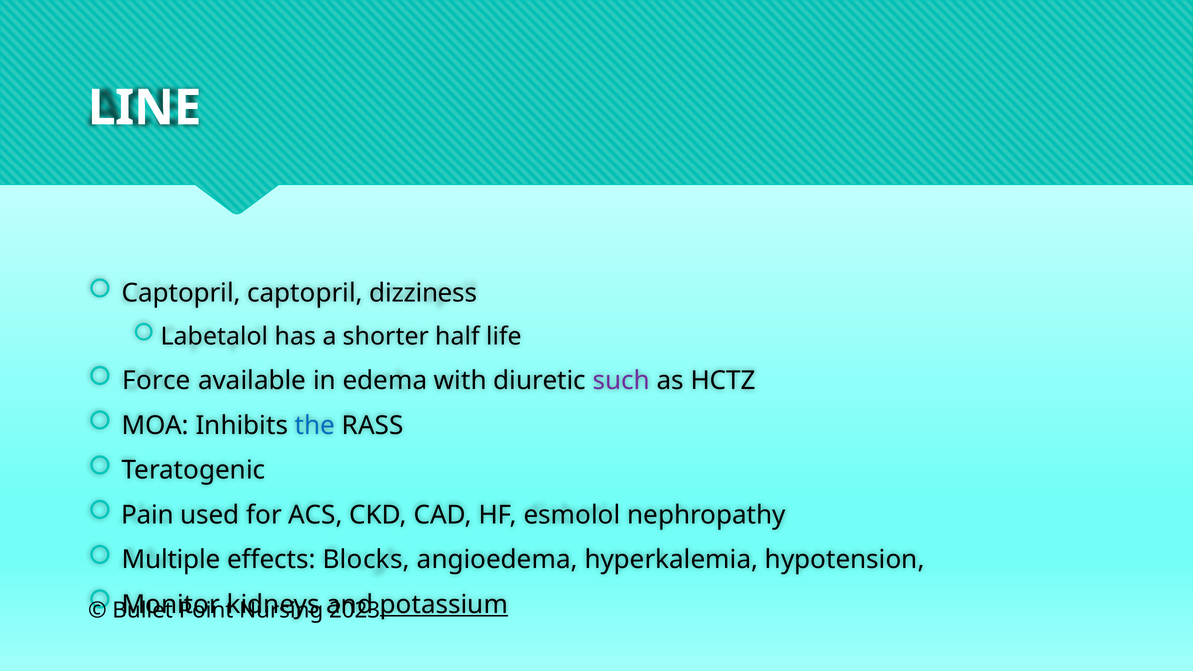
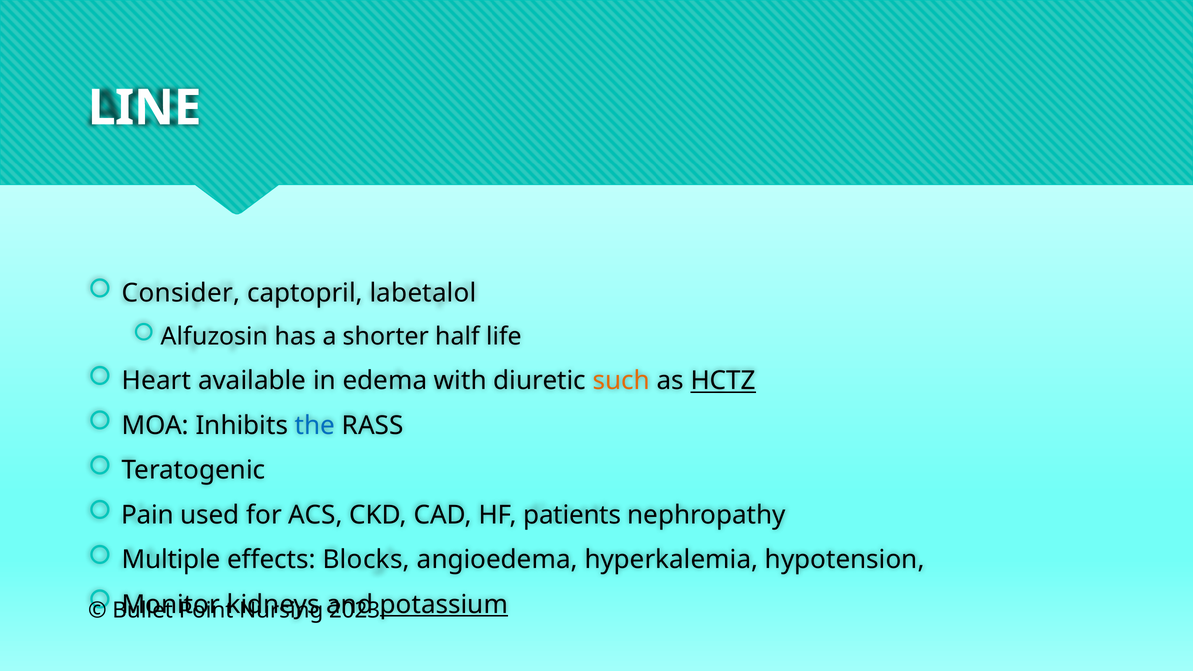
Captopril at (181, 293): Captopril -> Consider
dizziness: dizziness -> labetalol
Labetalol: Labetalol -> Alfuzosin
Force: Force -> Heart
such colour: purple -> orange
HCTZ underline: none -> present
esmolol: esmolol -> patients
